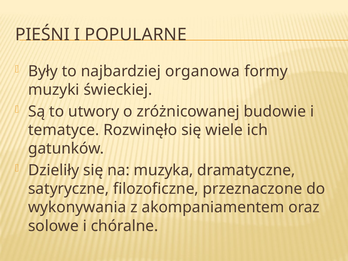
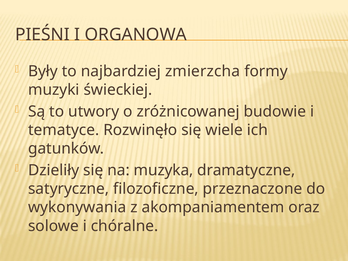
POPULARNE: POPULARNE -> ORGANOWA
organowa: organowa -> zmierzcha
